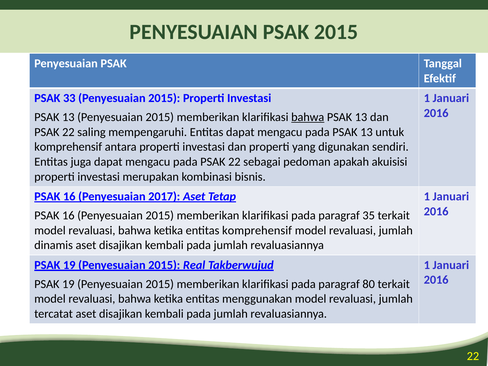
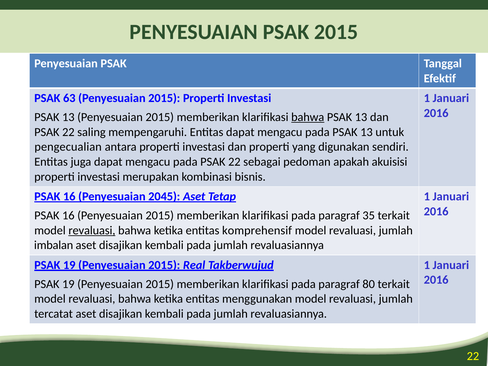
33: 33 -> 63
komprehensif at (68, 147): komprehensif -> pengecualian
2017: 2017 -> 2045
revaluasi at (92, 230) underline: none -> present
dinamis: dinamis -> imbalan
